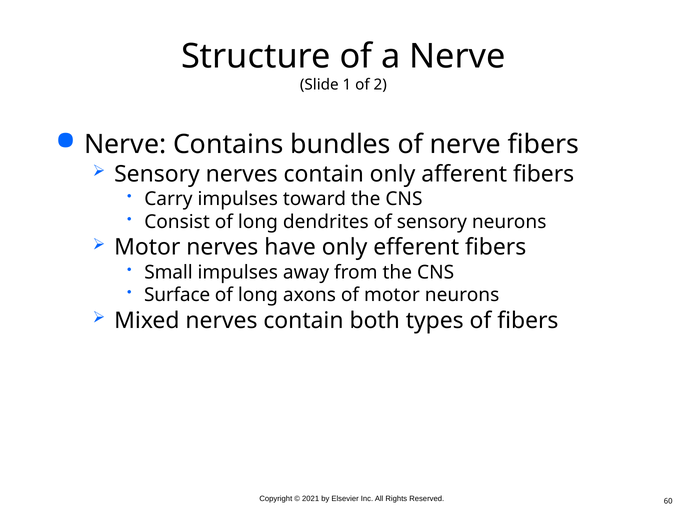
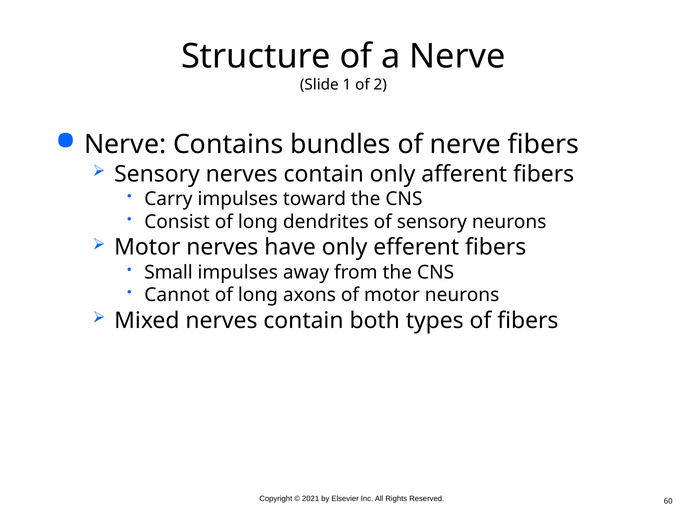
Surface: Surface -> Cannot
